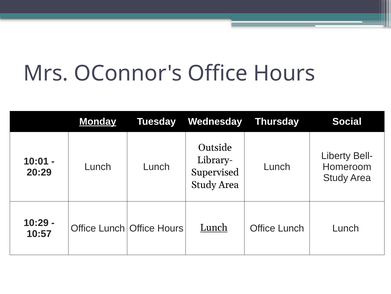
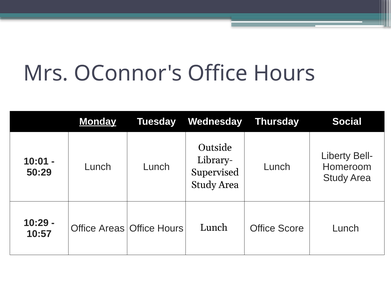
20:29: 20:29 -> 50:29
Lunch at (112, 228): Lunch -> Areas
Lunch at (214, 227) underline: present -> none
Lunch at (291, 228): Lunch -> Score
